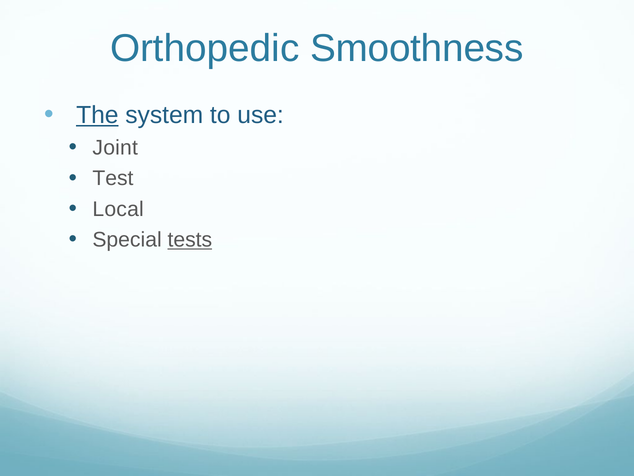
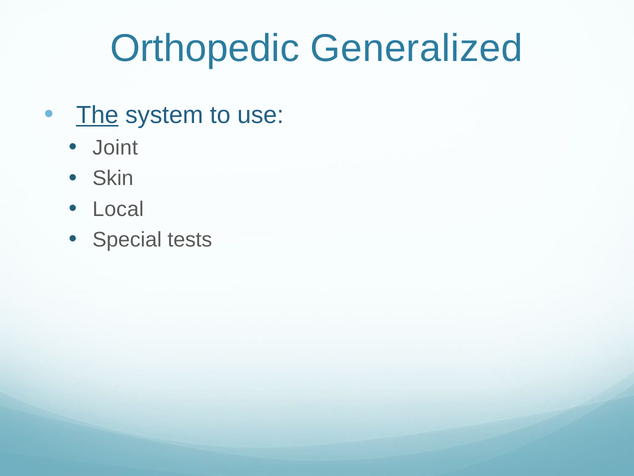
Smoothness: Smoothness -> Generalized
Test: Test -> Skin
tests underline: present -> none
